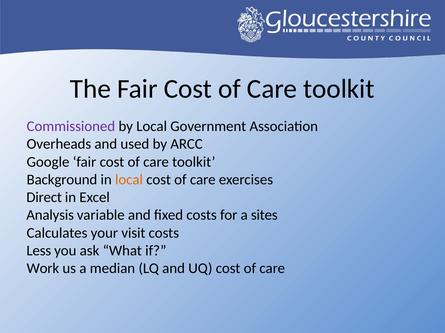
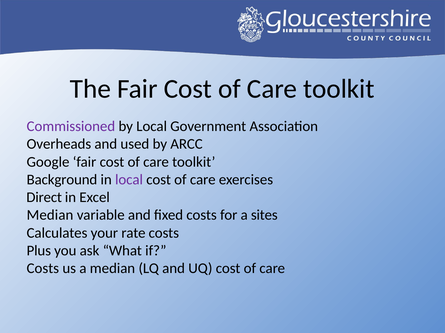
local at (129, 180) colour: orange -> purple
Analysis at (50, 216): Analysis -> Median
visit: visit -> rate
Less: Less -> Plus
Work at (43, 269): Work -> Costs
